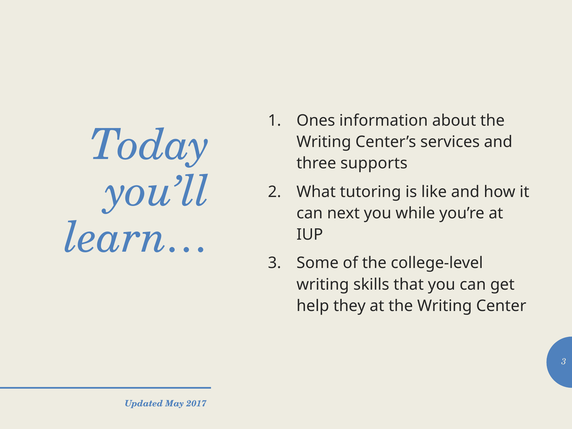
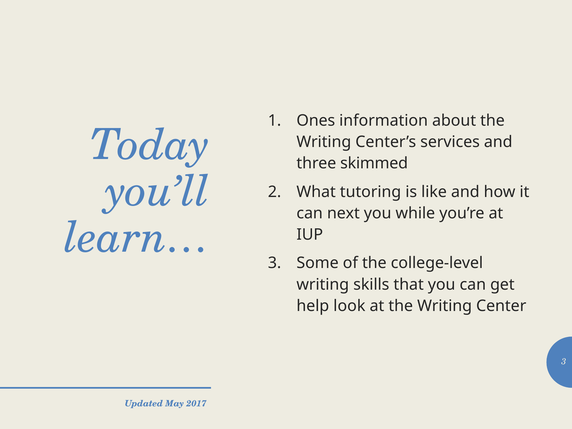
supports: supports -> skimmed
they: they -> look
